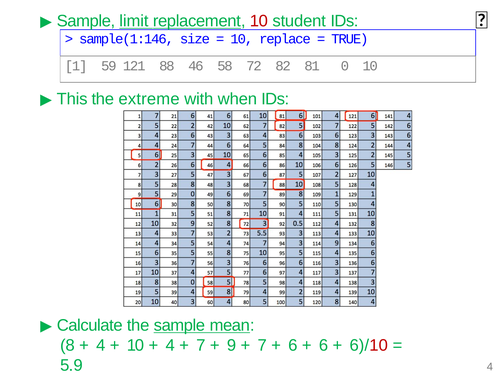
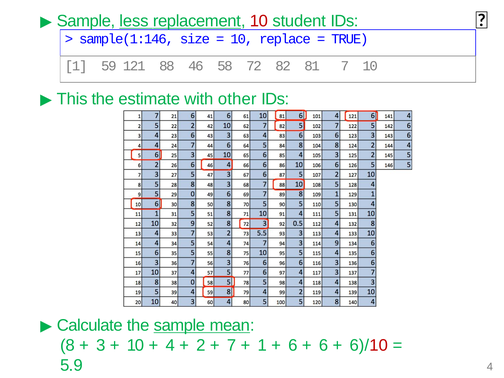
limit: limit -> less
81 0: 0 -> 7
extreme: extreme -> estimate
when: when -> other
4 at (101, 346): 4 -> 3
7 at (201, 346): 7 -> 2
9 at (232, 346): 9 -> 7
7 at (262, 346): 7 -> 1
